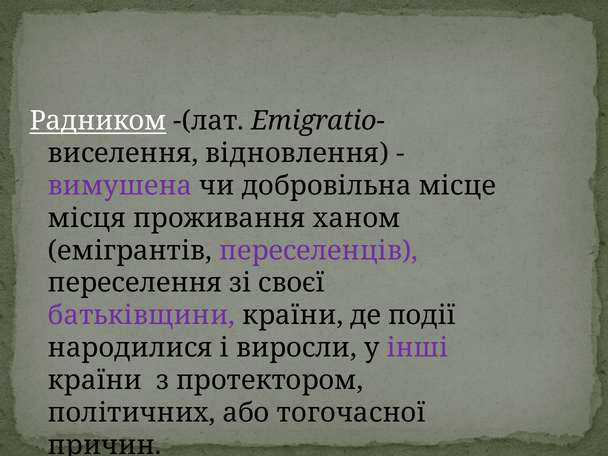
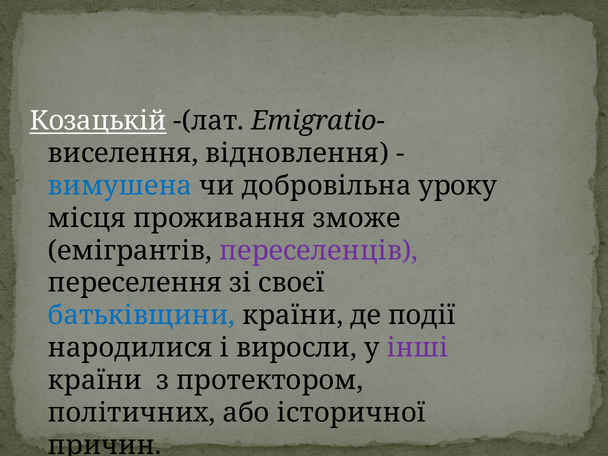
Радником: Радником -> Козацькій
вимушена colour: purple -> blue
місце: місце -> уроку
ханом: ханом -> зможе
батьківщини colour: purple -> blue
тогочасної: тогочасної -> історичної
